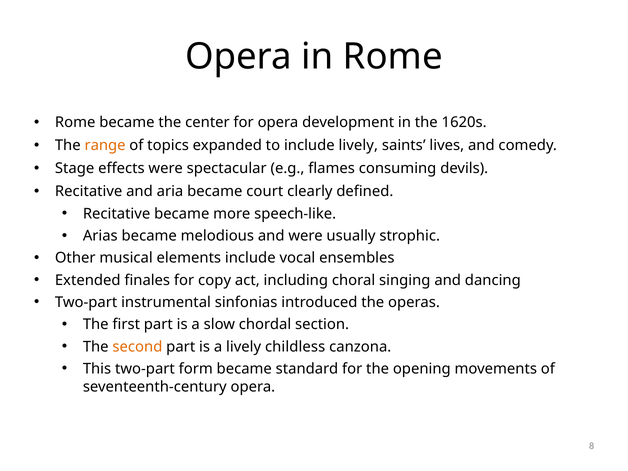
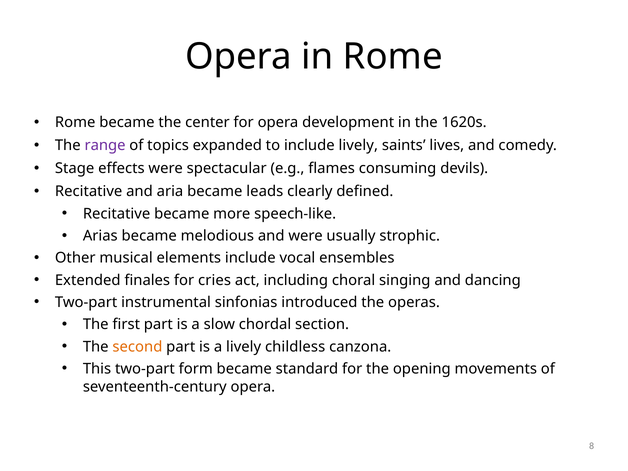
range colour: orange -> purple
court: court -> leads
copy: copy -> cries
